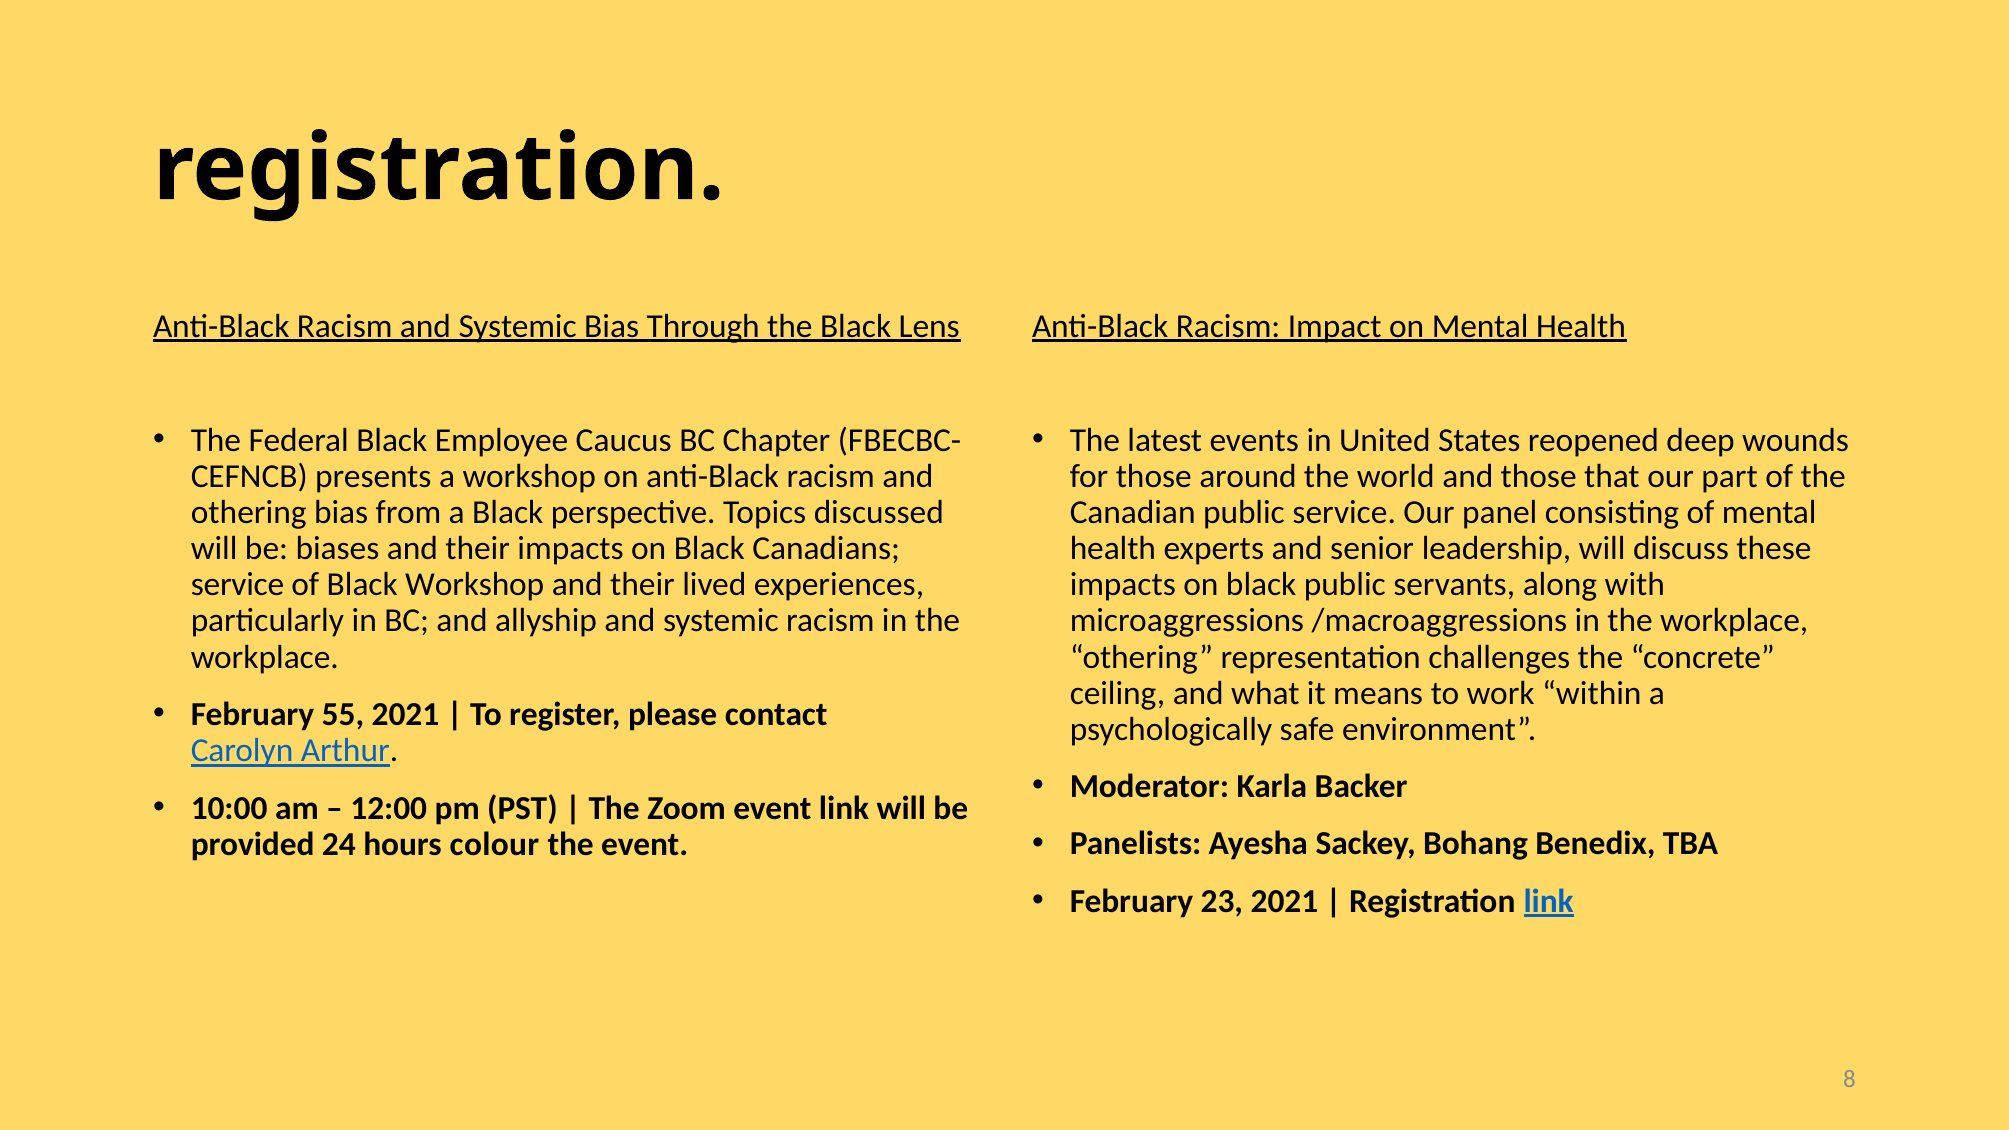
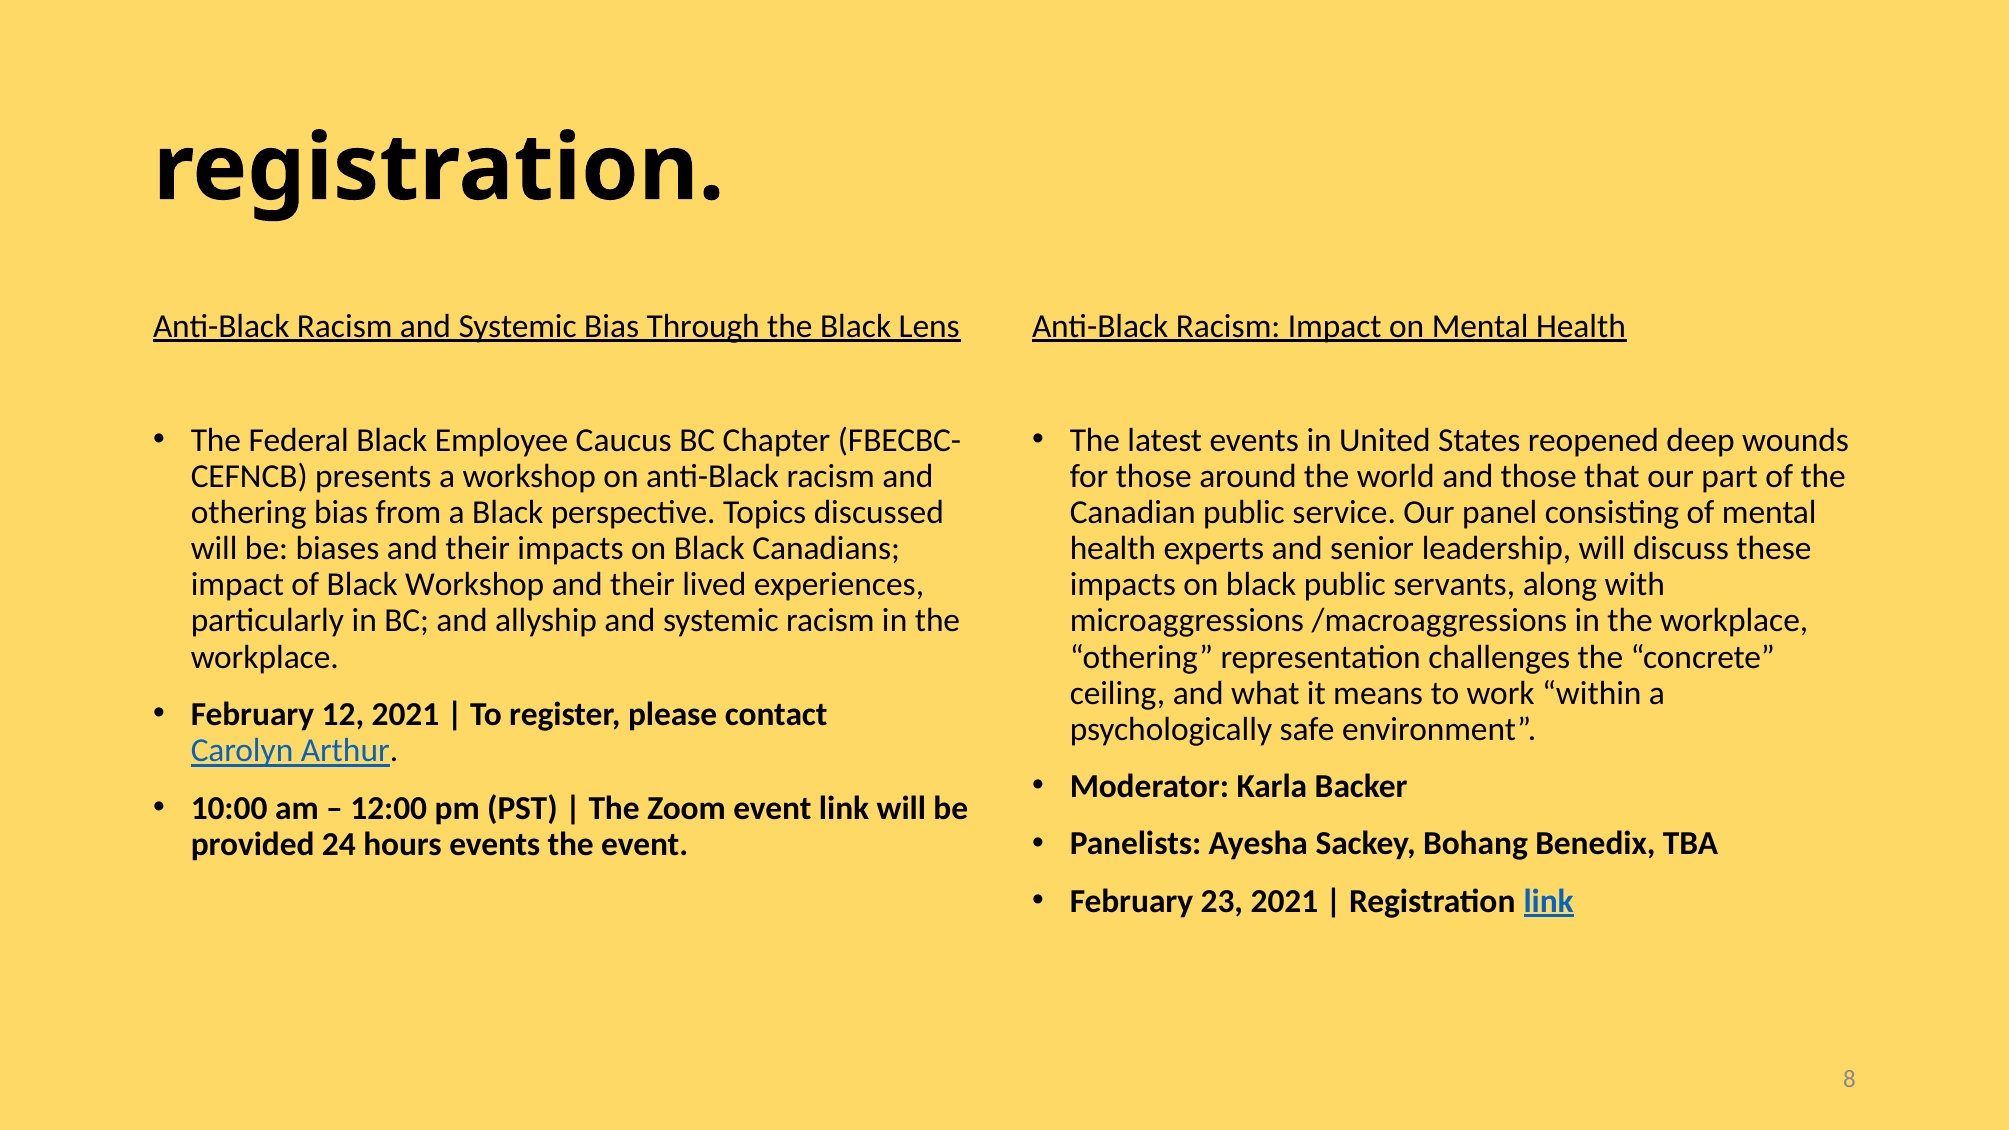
service at (238, 585): service -> impact
55: 55 -> 12
hours colour: colour -> events
